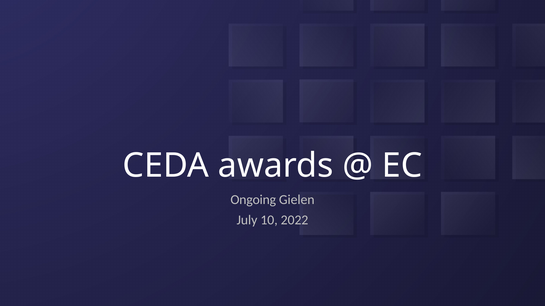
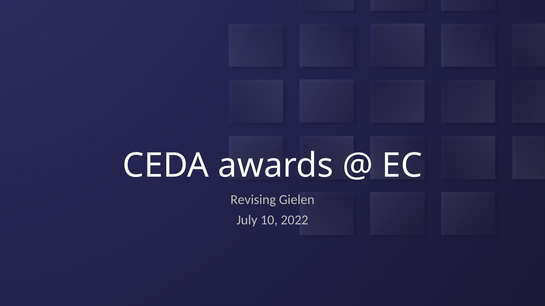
Ongoing: Ongoing -> Revising
